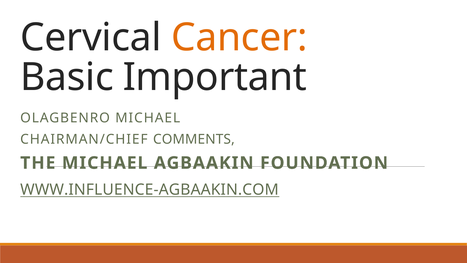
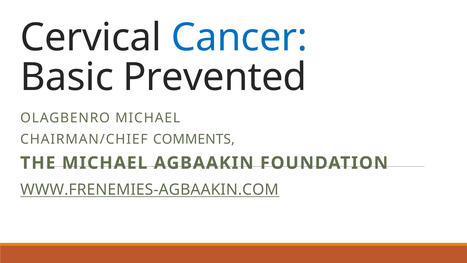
Cancer colour: orange -> blue
Important: Important -> Prevented
WWW.INFLUENCE-AGBAAKIN.COM: WWW.INFLUENCE-AGBAAKIN.COM -> WWW.FRENEMIES-AGBAAKIN.COM
